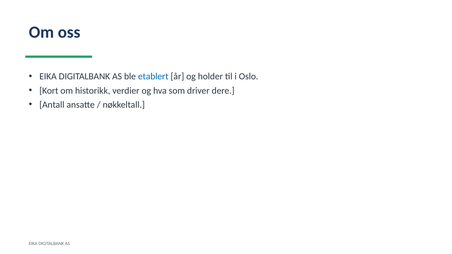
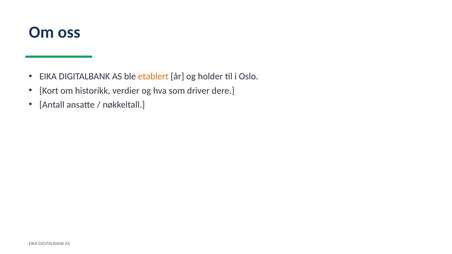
etablert colour: blue -> orange
